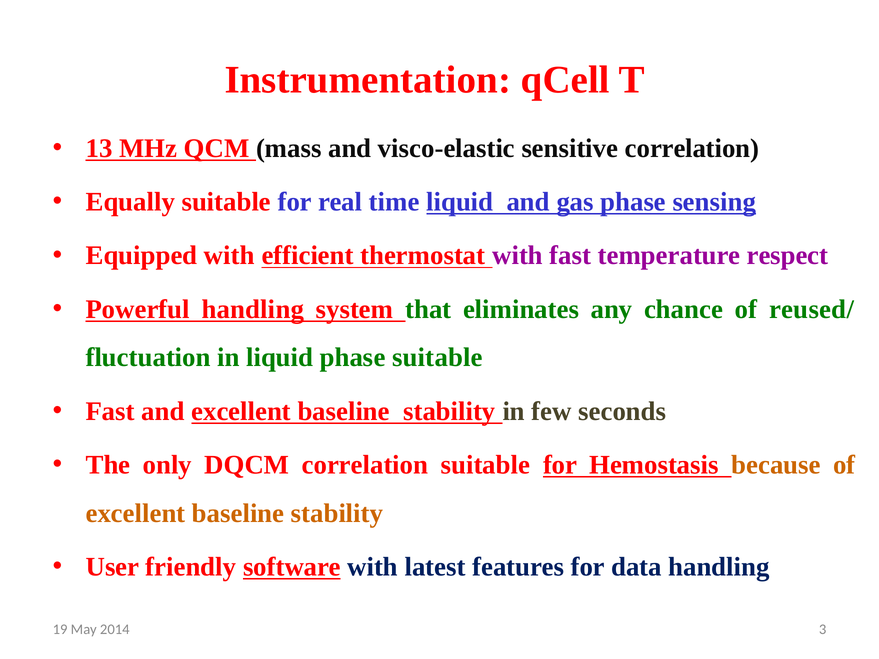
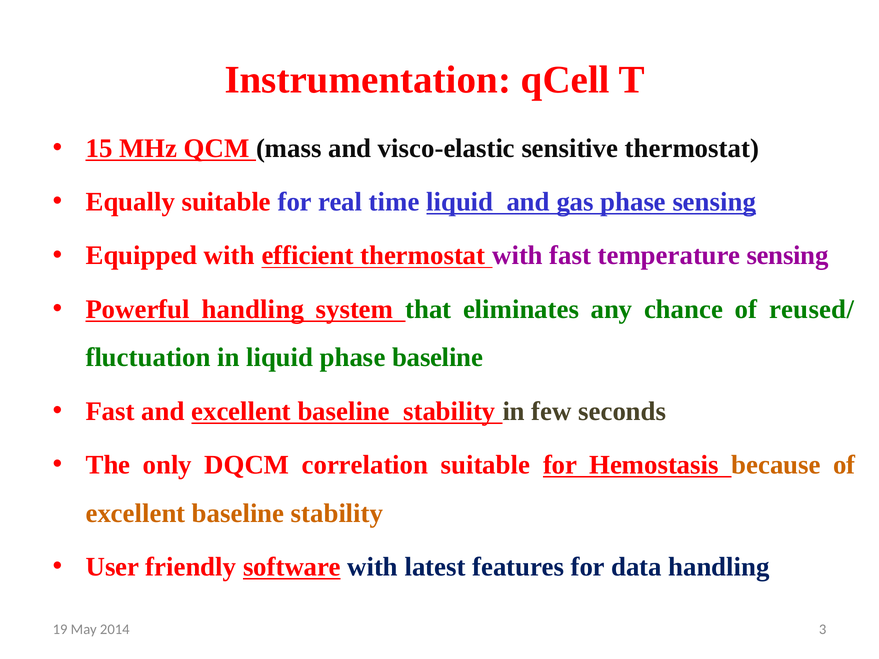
13: 13 -> 15
sensitive correlation: correlation -> thermostat
temperature respect: respect -> sensing
phase suitable: suitable -> baseline
